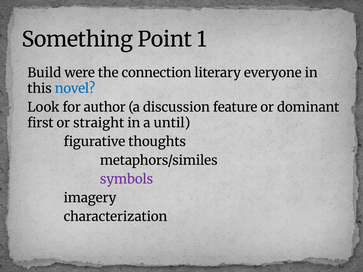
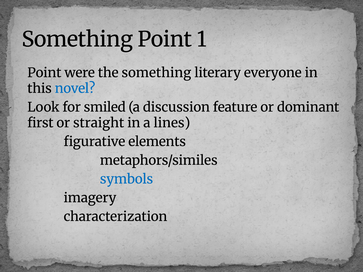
Build at (44, 73): Build -> Point
the connection: connection -> something
author: author -> smiled
until: until -> lines
thoughts: thoughts -> elements
symbols colour: purple -> blue
